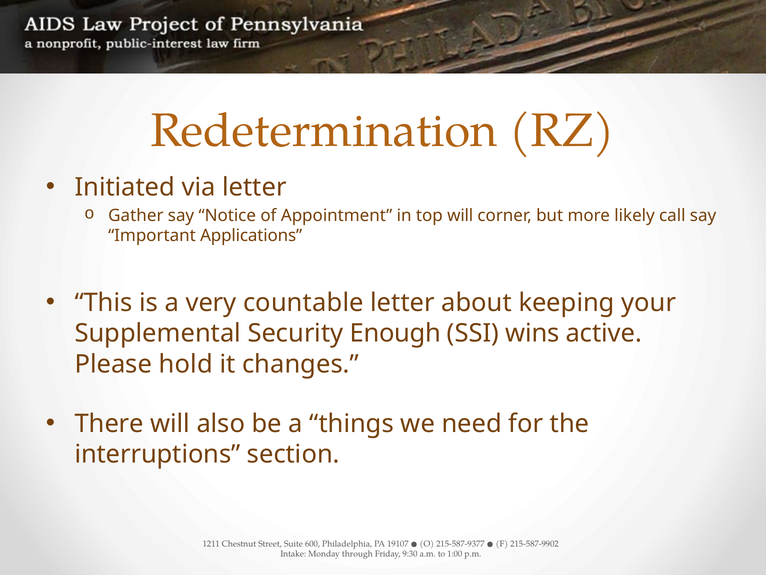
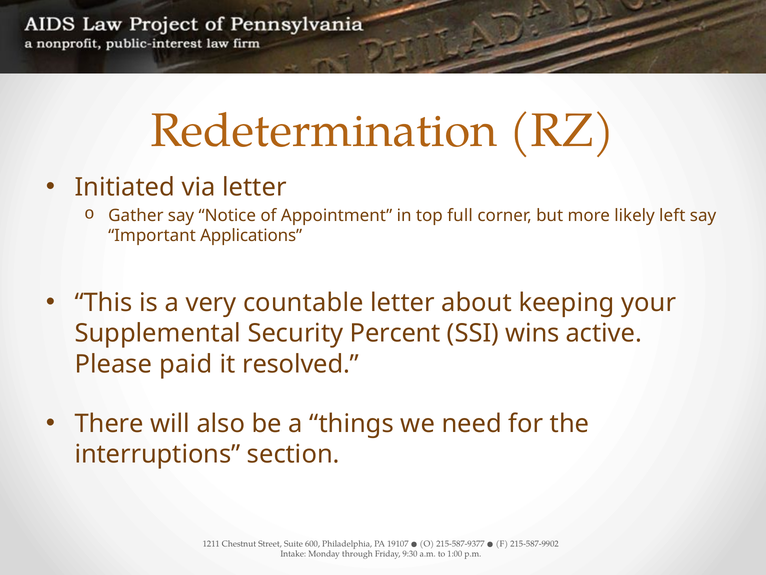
top will: will -> full
call: call -> left
Enough: Enough -> Percent
hold: hold -> paid
changes: changes -> resolved
